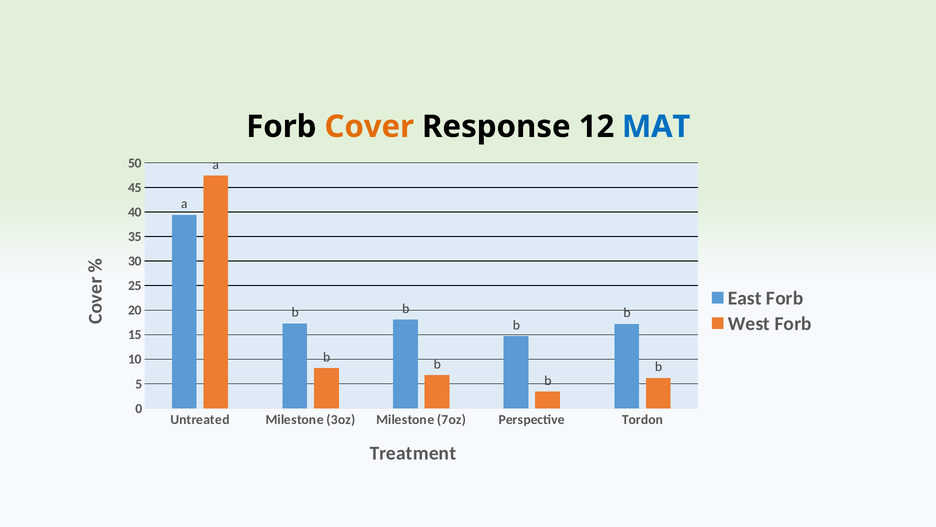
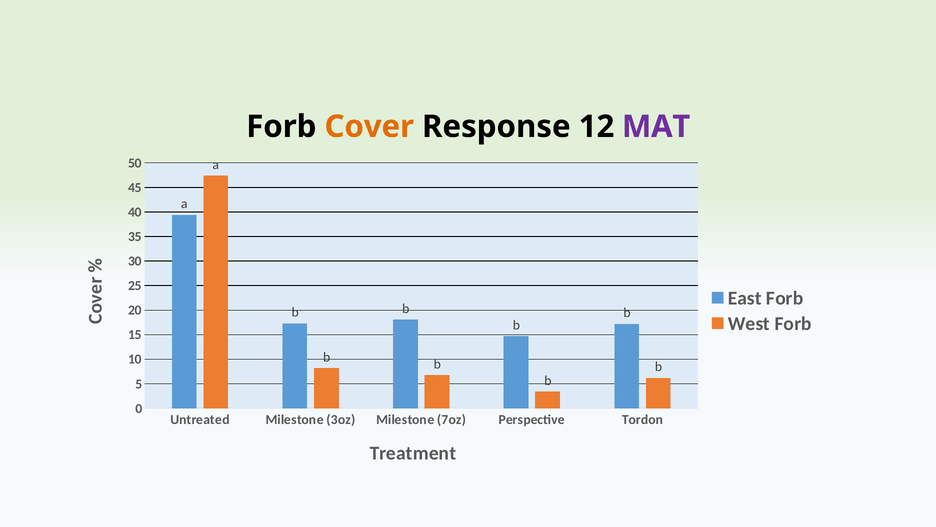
MAT colour: blue -> purple
